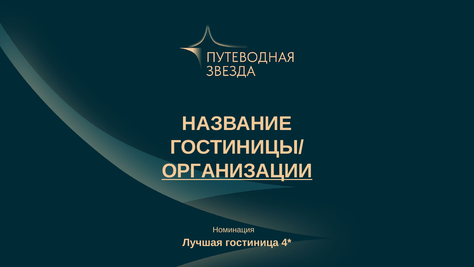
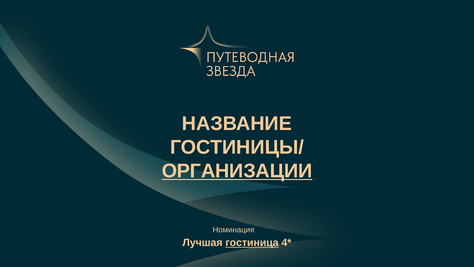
гостиница underline: none -> present
